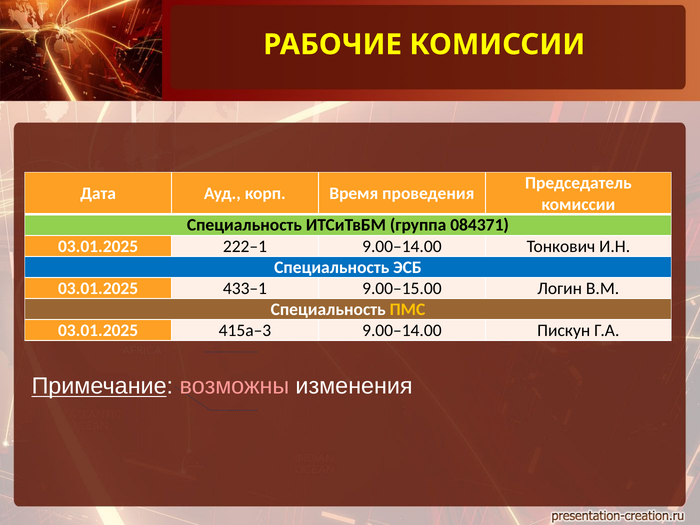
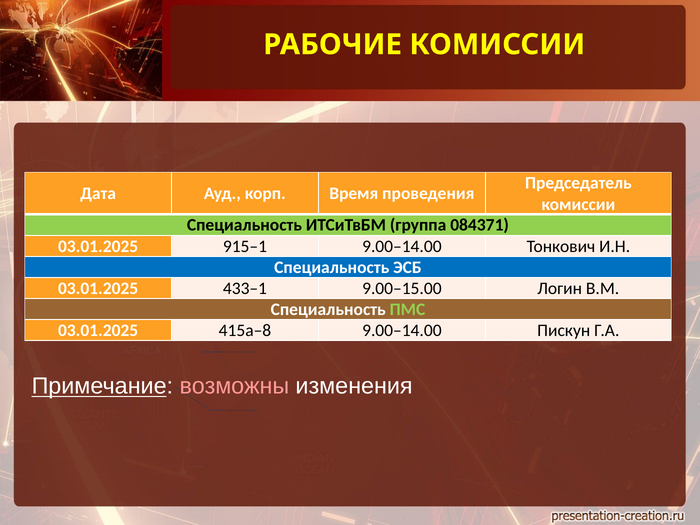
222–1: 222–1 -> 915–1
ПМС colour: yellow -> light green
415а–3: 415а–3 -> 415а–8
